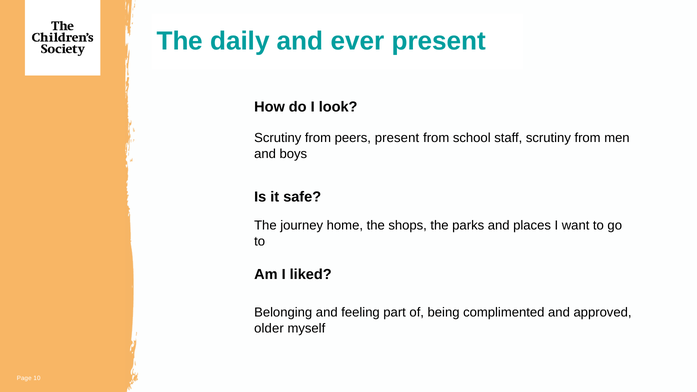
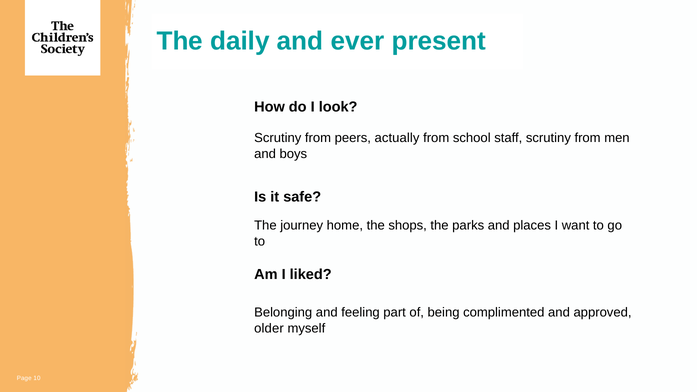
peers present: present -> actually
